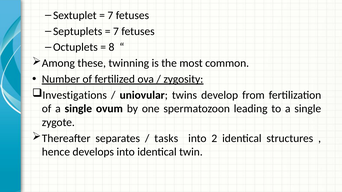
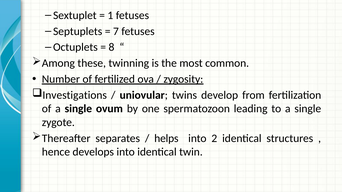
7 at (110, 15): 7 -> 1
tasks: tasks -> helps
